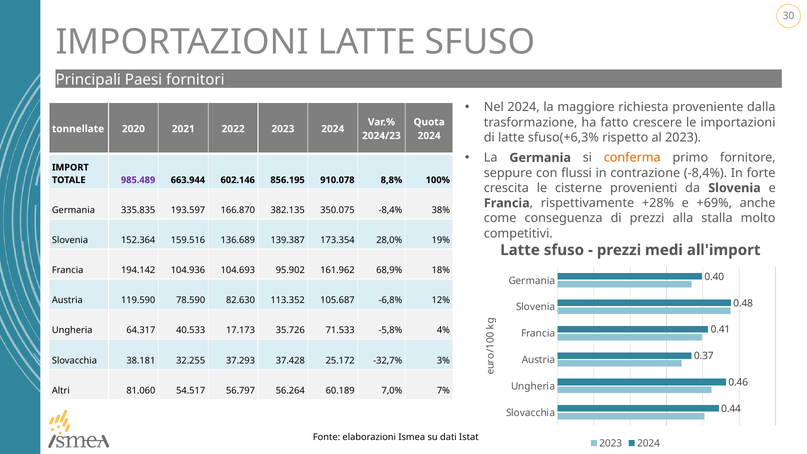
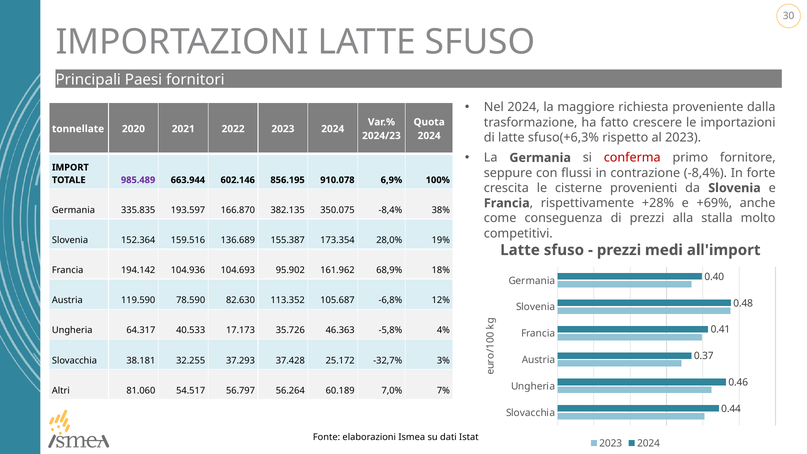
conferma colour: orange -> red
8,8%: 8,8% -> 6,9%
139.387: 139.387 -> 155.387
71.533: 71.533 -> 46.363
